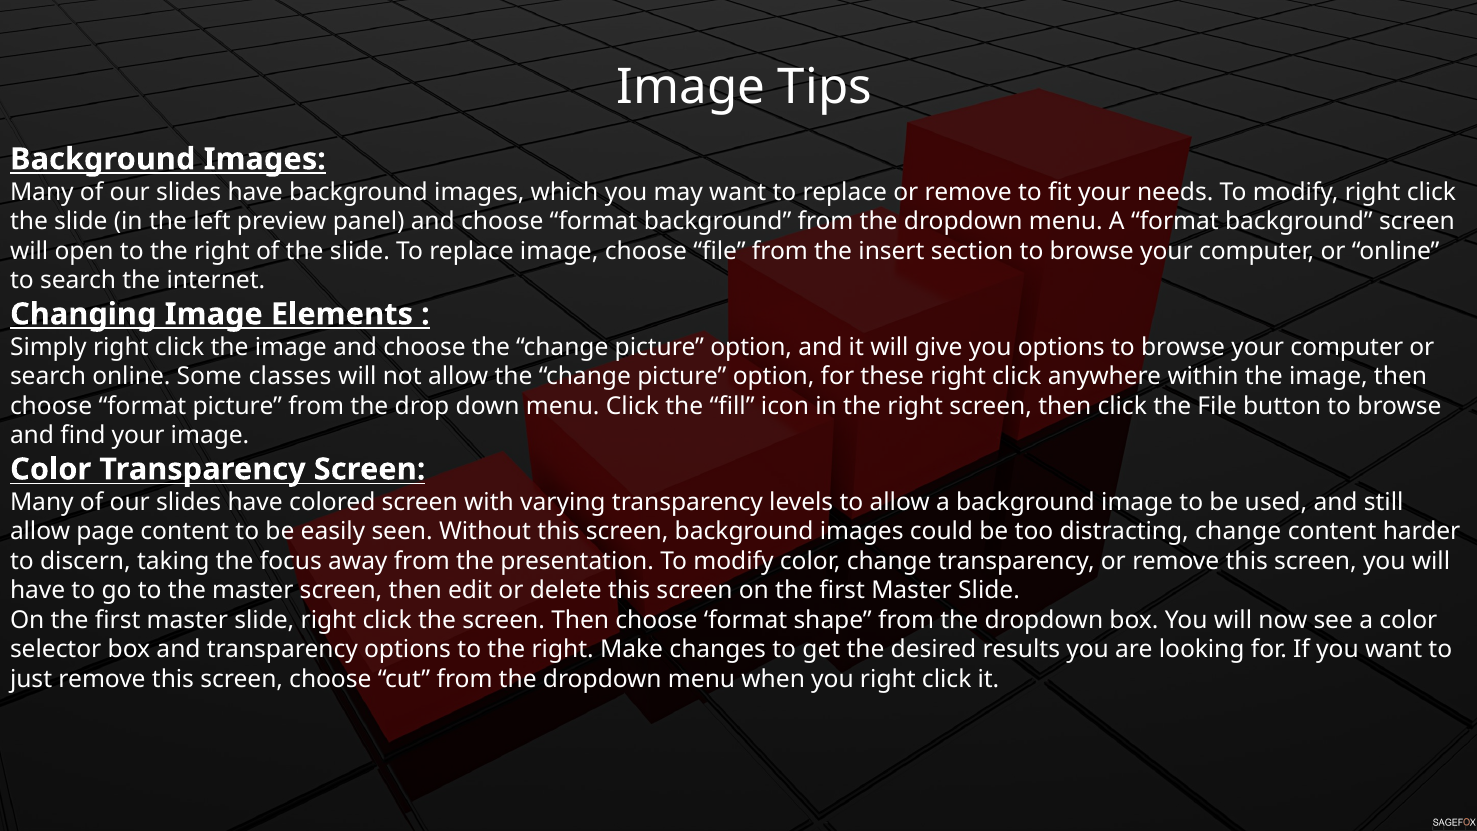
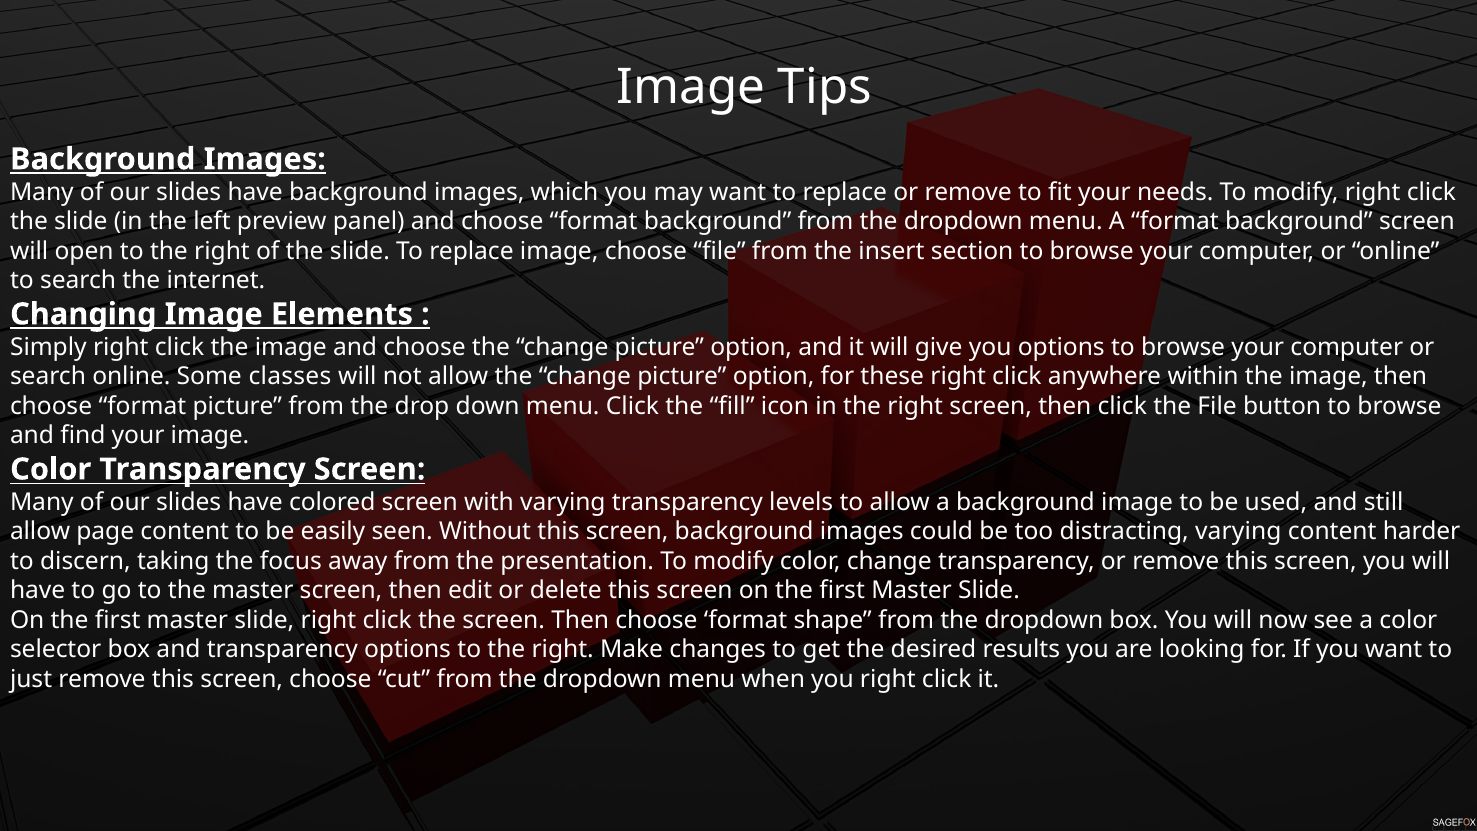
distracting change: change -> varying
